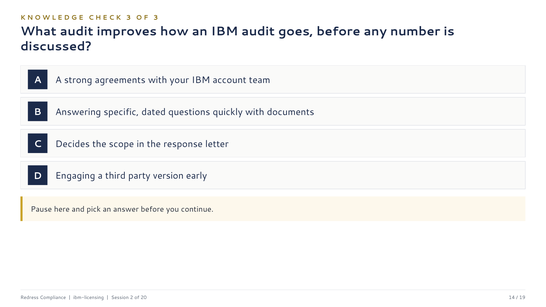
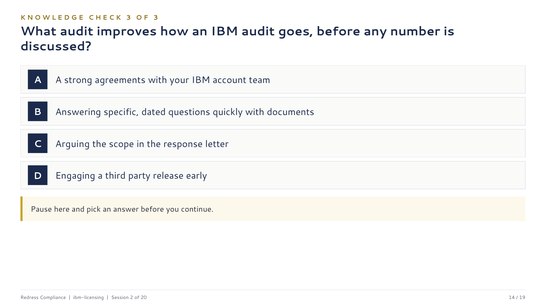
Decides: Decides -> Arguing
version: version -> release
